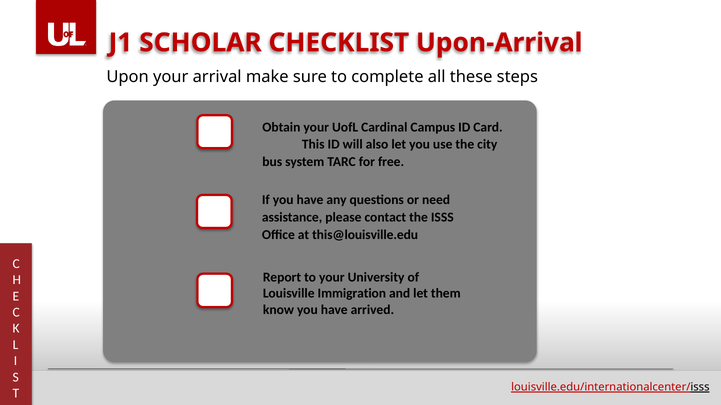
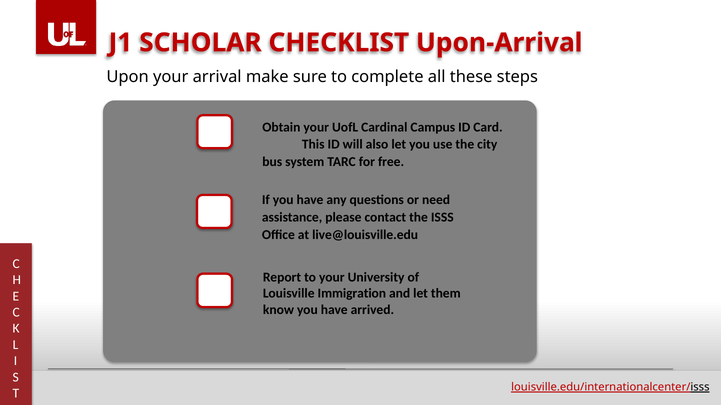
this@louisville.edu: this@louisville.edu -> live@louisville.edu
